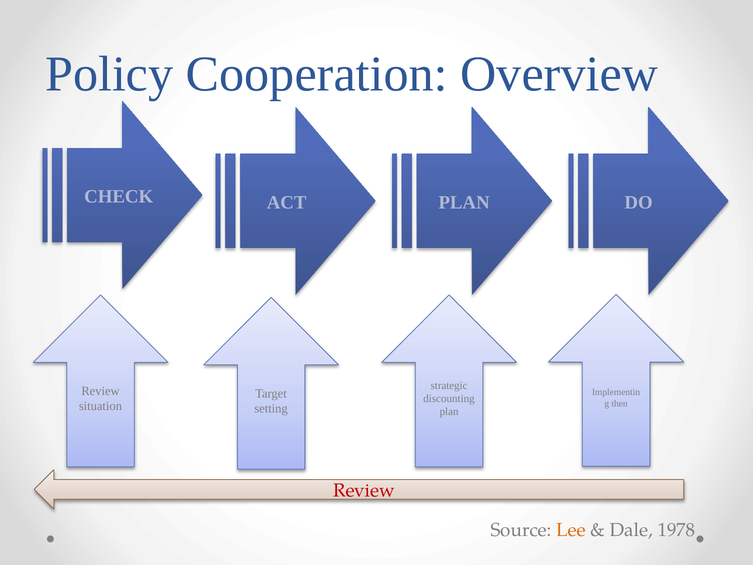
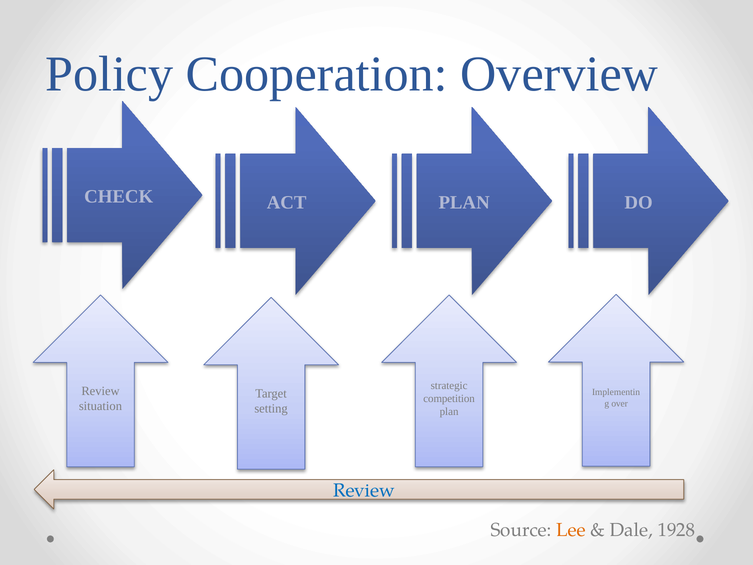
discounting: discounting -> competition
then: then -> over
Review at (364, 490) colour: red -> blue
1978: 1978 -> 1928
